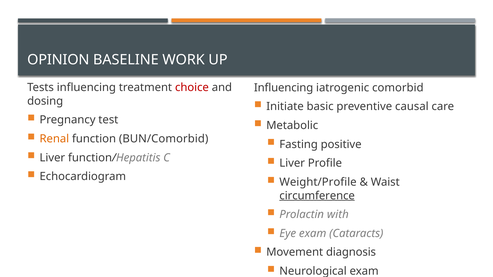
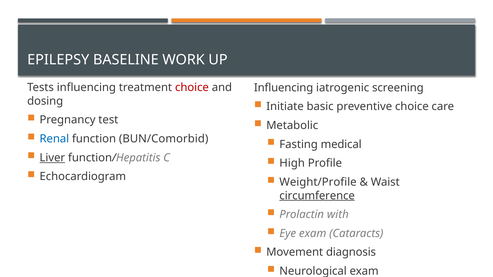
OPINION: OPINION -> EPILEPSY
comorbid: comorbid -> screening
preventive causal: causal -> choice
Renal colour: orange -> blue
positive: positive -> medical
Liver at (52, 158) underline: none -> present
Liver at (292, 163): Liver -> High
